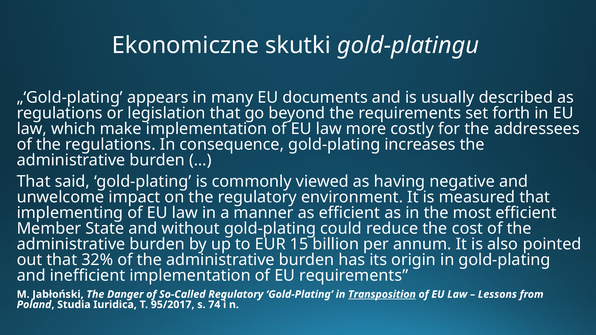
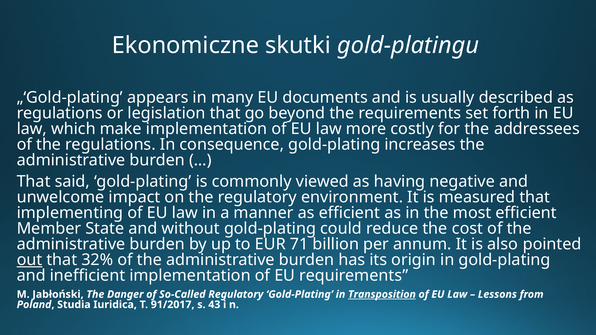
15: 15 -> 71
out underline: none -> present
95/2017: 95/2017 -> 91/2017
74: 74 -> 43
